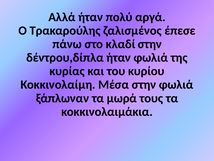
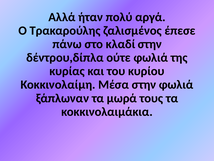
δέντρου,δίπλα ήταν: ήταν -> ούτε
